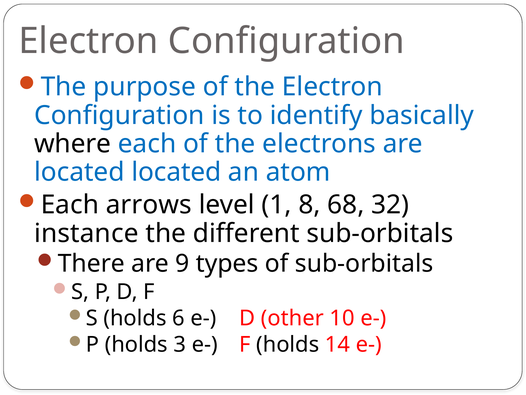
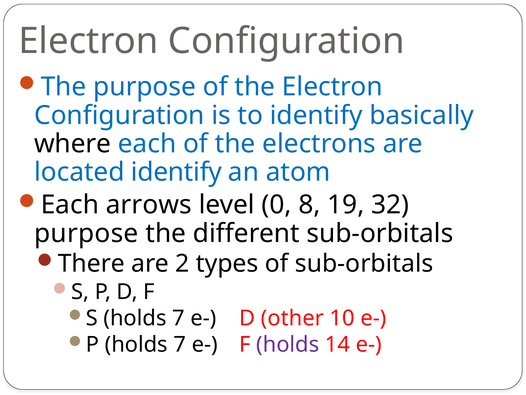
located located: located -> identify
1: 1 -> 0
68: 68 -> 19
instance at (86, 233): instance -> purpose
9: 9 -> 2
S holds 6: 6 -> 7
P holds 3: 3 -> 7
holds at (288, 344) colour: black -> purple
